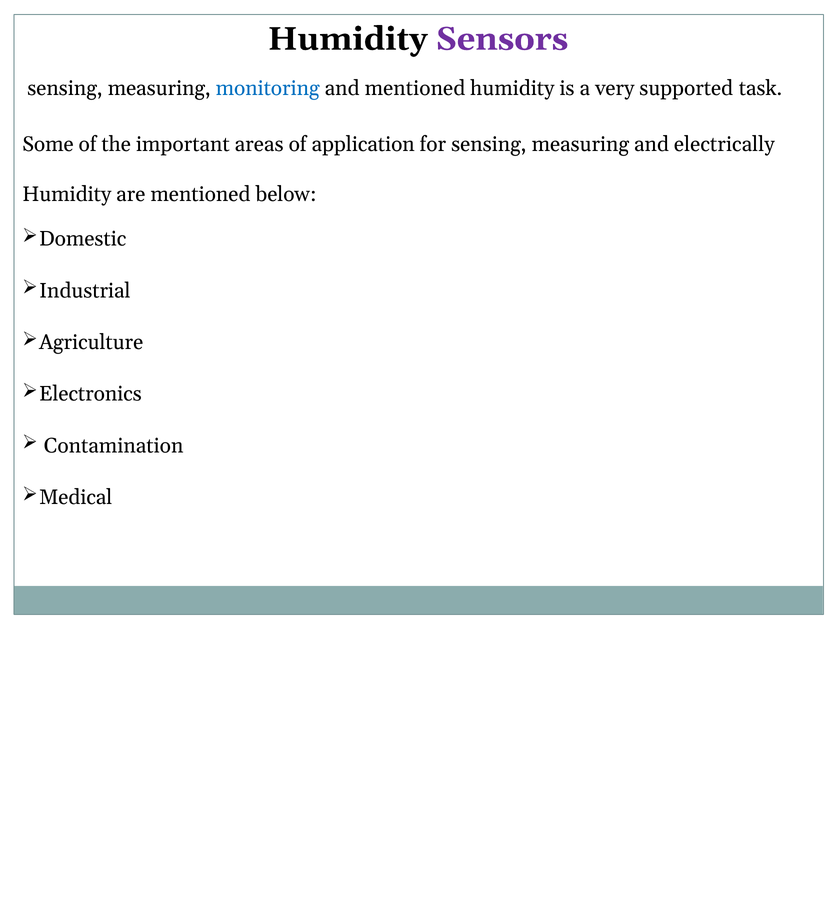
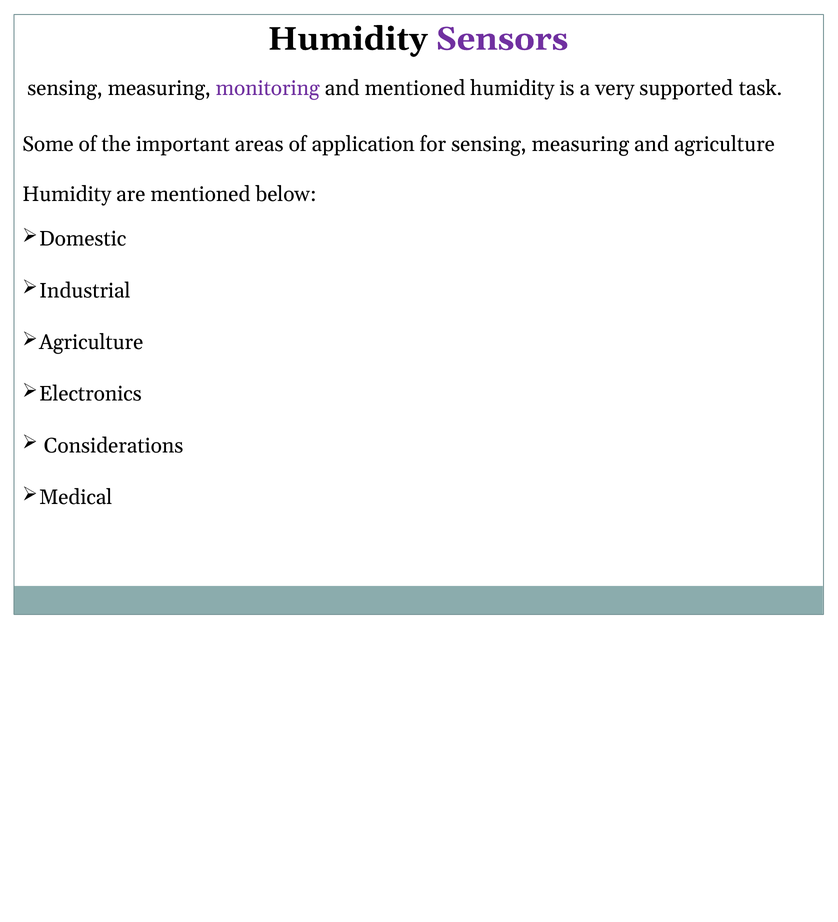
monitoring colour: blue -> purple
and electrically: electrically -> agriculture
Contamination: Contamination -> Considerations
